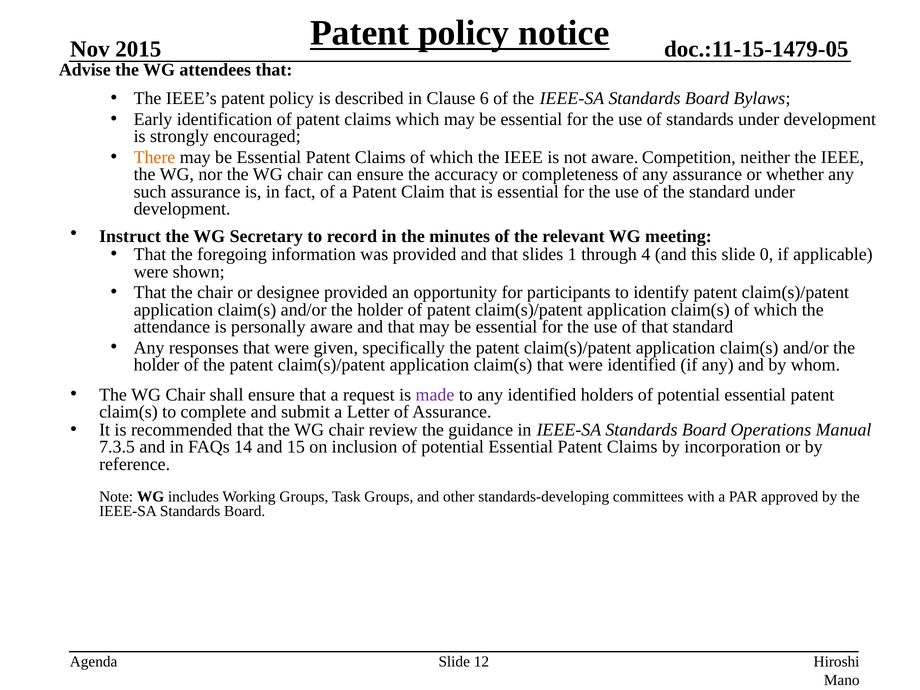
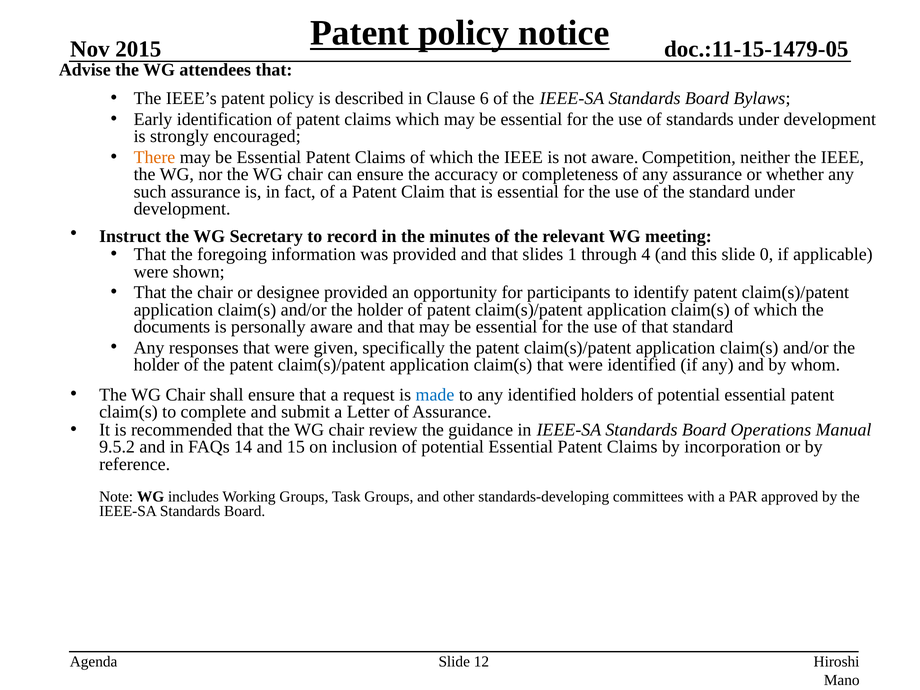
attendance: attendance -> documents
made colour: purple -> blue
7.3.5: 7.3.5 -> 9.5.2
